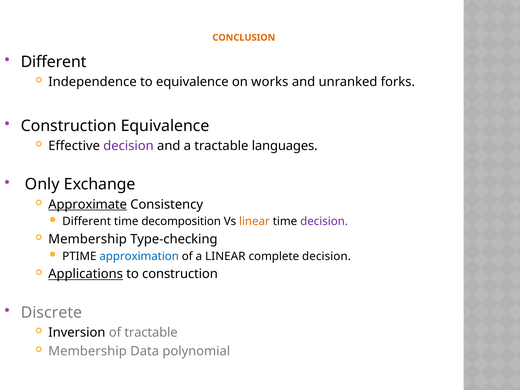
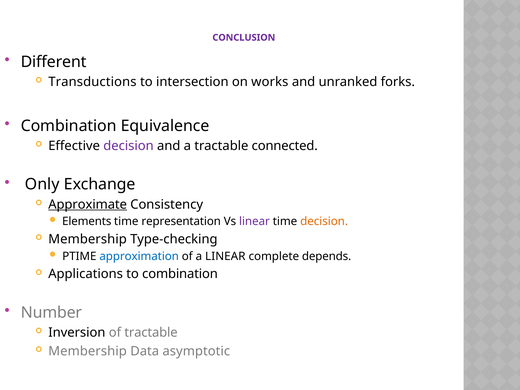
CONCLUSION colour: orange -> purple
Independence: Independence -> Transductions
to equivalence: equivalence -> intersection
Construction at (69, 126): Construction -> Combination
languages: languages -> connected
Different at (87, 222): Different -> Elements
decomposition: decomposition -> representation
linear at (254, 222) colour: orange -> purple
decision at (324, 222) colour: purple -> orange
complete decision: decision -> depends
Applications underline: present -> none
to construction: construction -> combination
Discrete: Discrete -> Number
polynomial: polynomial -> asymptotic
